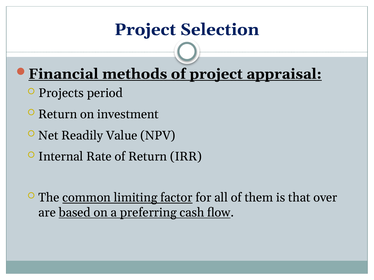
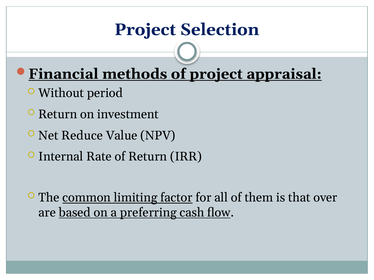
Projects: Projects -> Without
Readily: Readily -> Reduce
